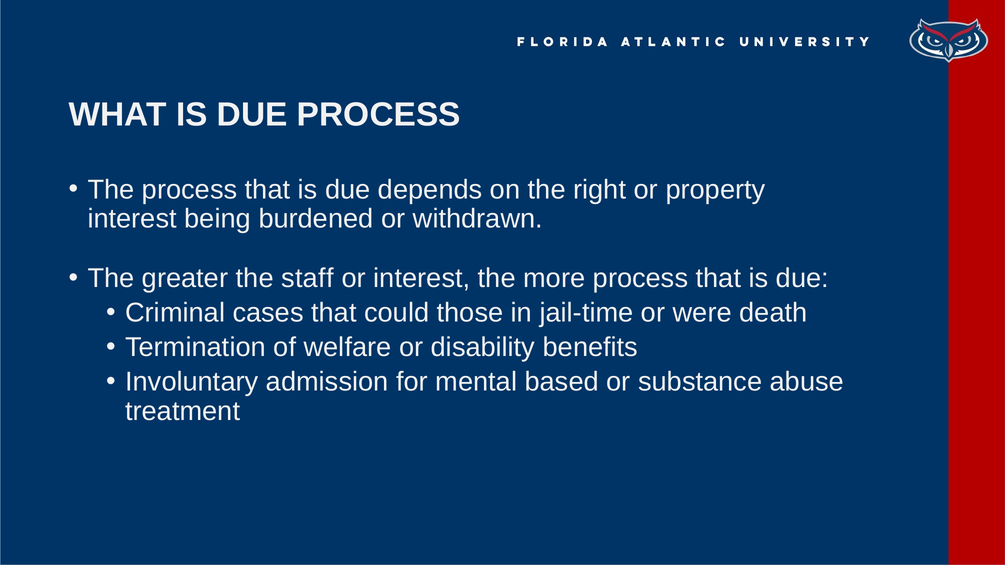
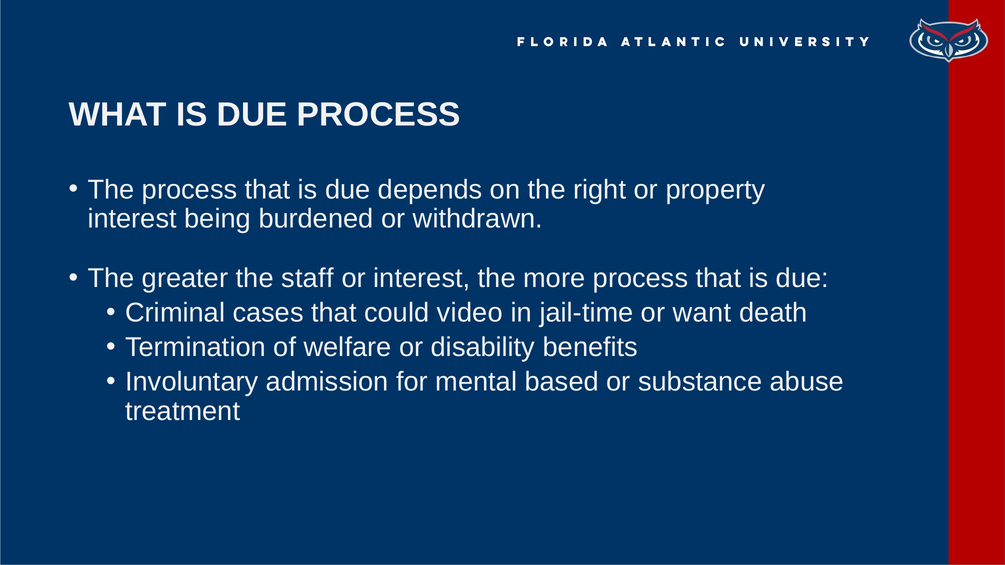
those: those -> video
were: were -> want
